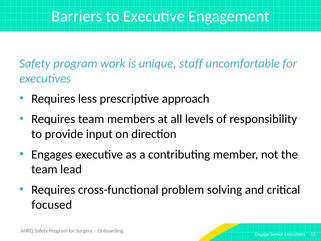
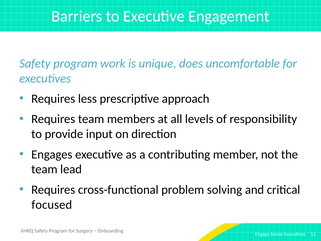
staff: staff -> does
